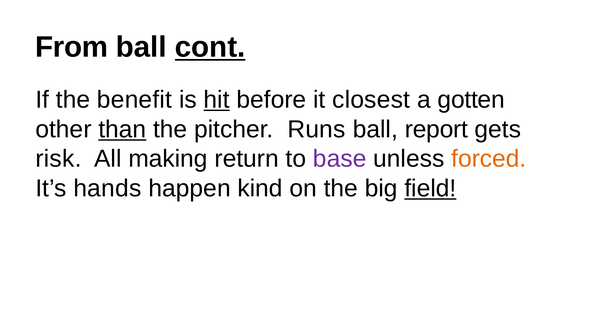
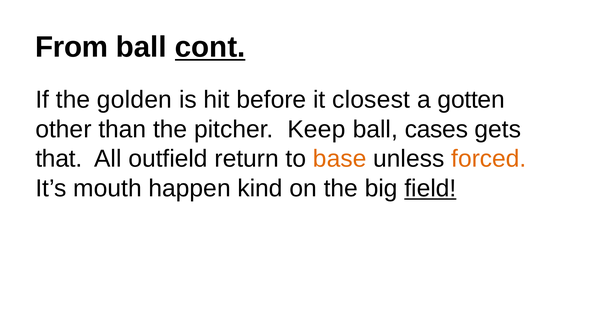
benefit: benefit -> golden
hit underline: present -> none
than underline: present -> none
Runs: Runs -> Keep
report: report -> cases
risk: risk -> that
making: making -> outfield
base colour: purple -> orange
hands: hands -> mouth
